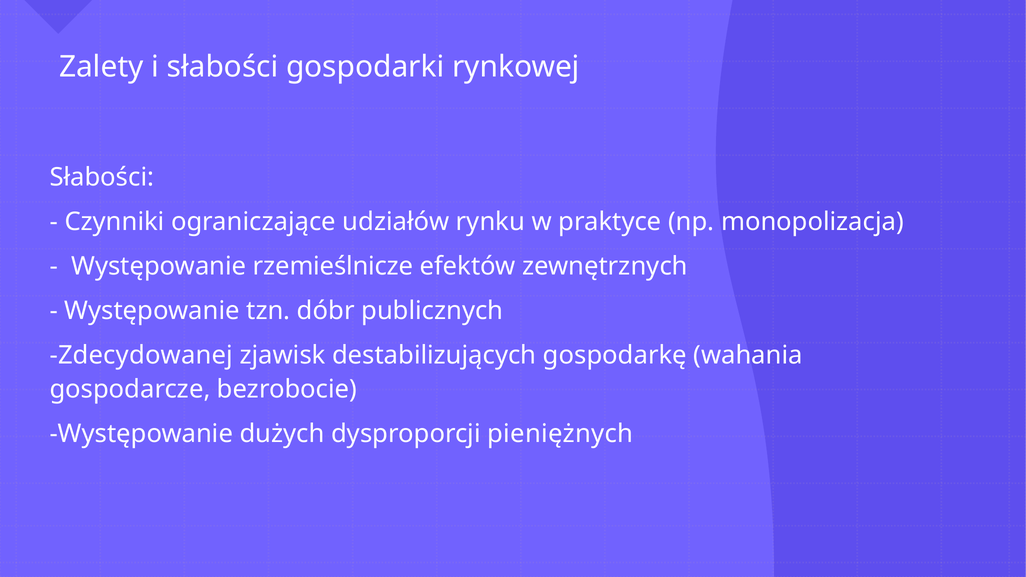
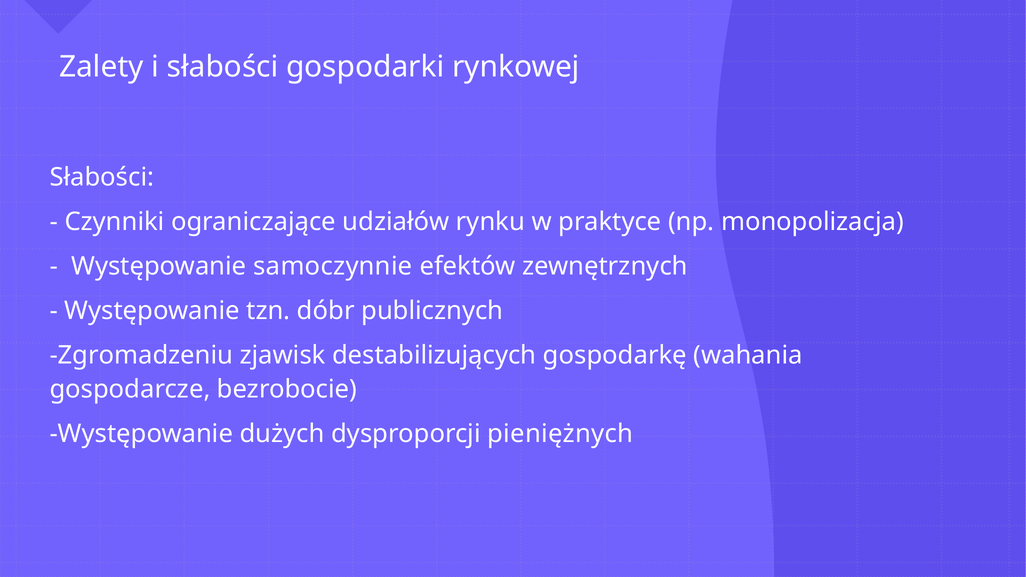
rzemieślnicze: rzemieślnicze -> samoczynnie
Zdecydowanej: Zdecydowanej -> Zgromadzeniu
